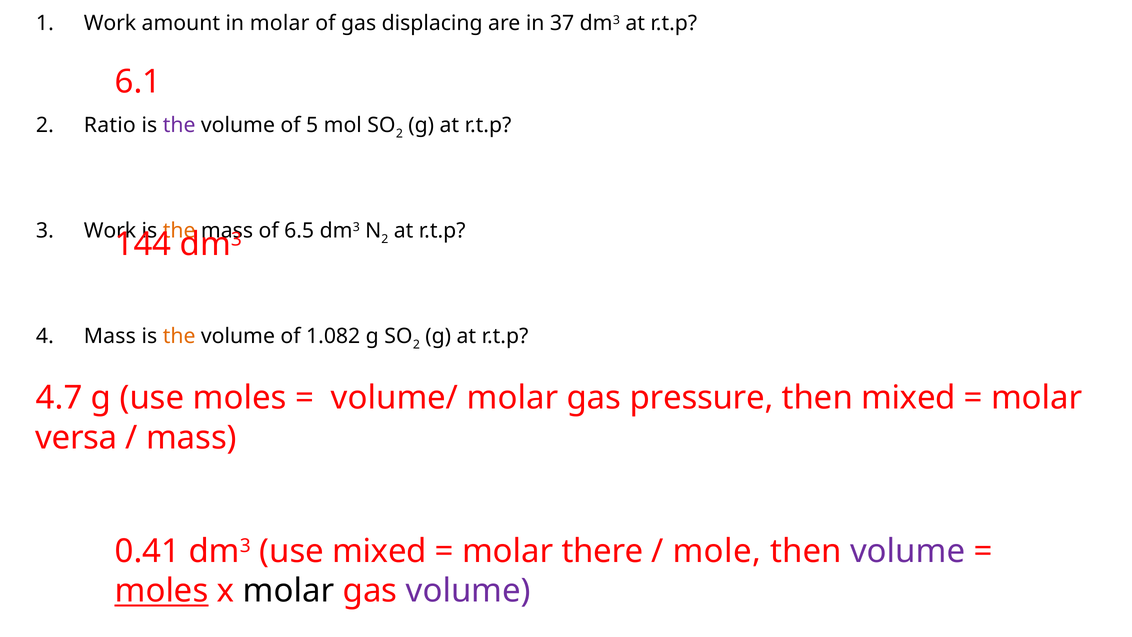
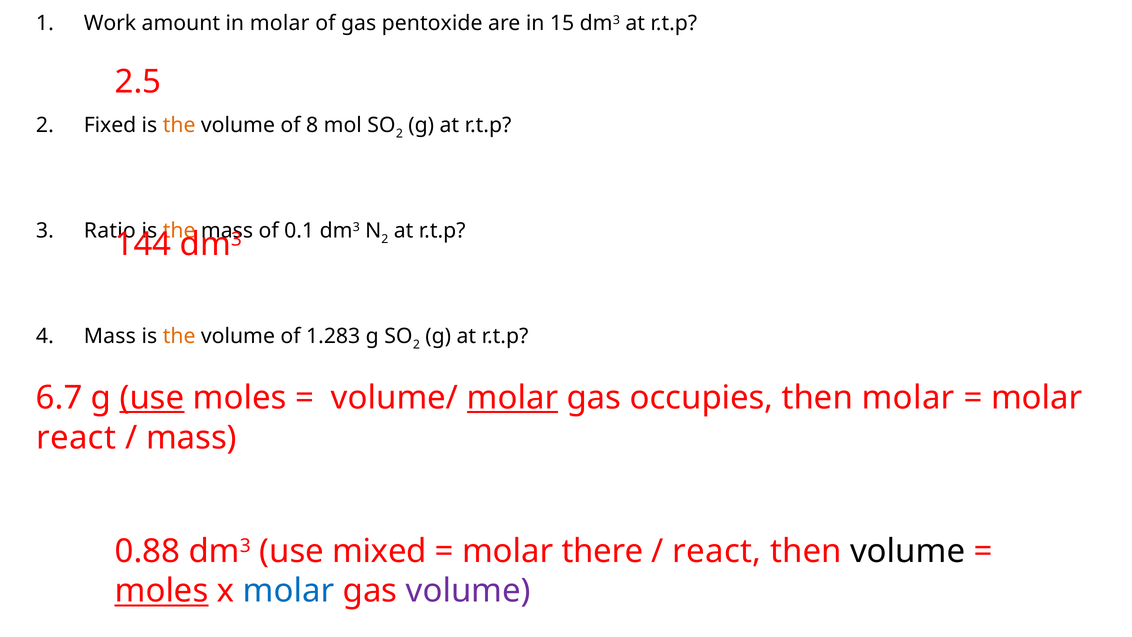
displacing: displacing -> pentoxide
37: 37 -> 15
6.1: 6.1 -> 2.5
Ratio: Ratio -> Fixed
the at (179, 125) colour: purple -> orange
5: 5 -> 8
Work at (110, 231): Work -> Ratio
6.5: 6.5 -> 0.1
1.082: 1.082 -> 1.283
4.7: 4.7 -> 6.7
use at (152, 398) underline: none -> present
molar at (512, 398) underline: none -> present
pressure: pressure -> occupies
then mixed: mixed -> molar
versa at (76, 437): versa -> react
0.41: 0.41 -> 0.88
mole at (717, 551): mole -> react
volume at (908, 551) colour: purple -> black
molar at (289, 591) colour: black -> blue
